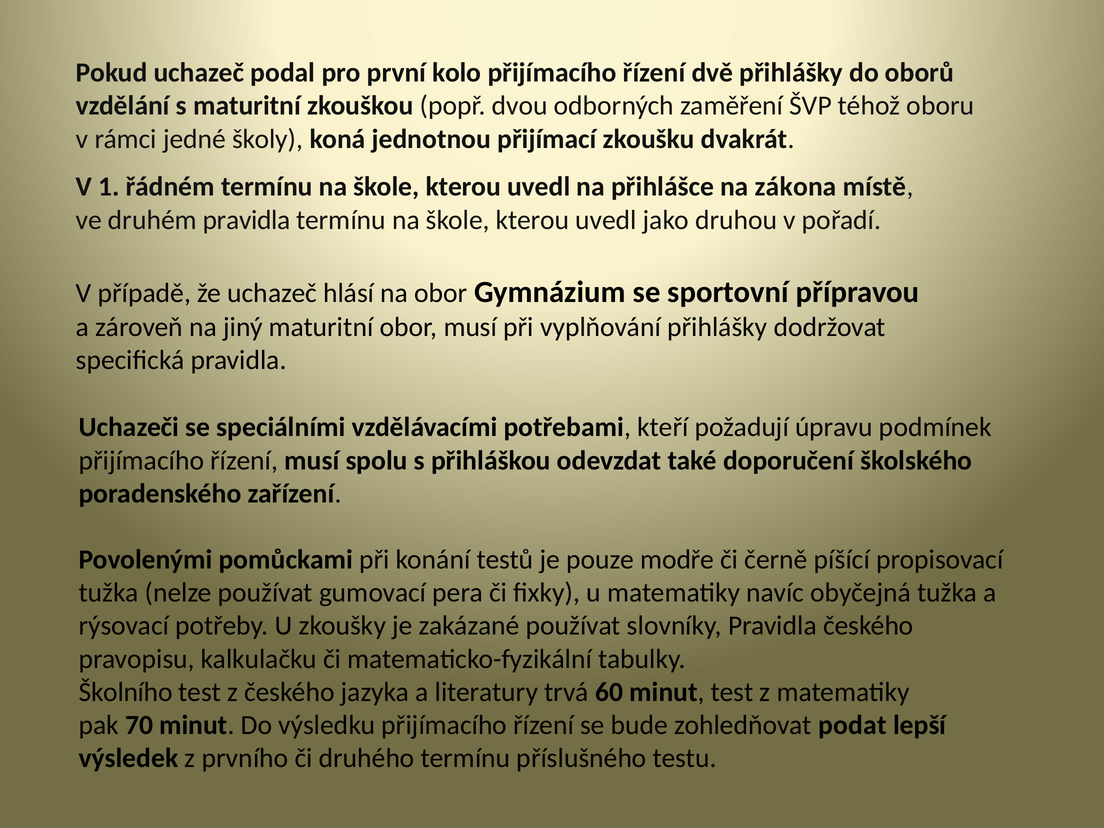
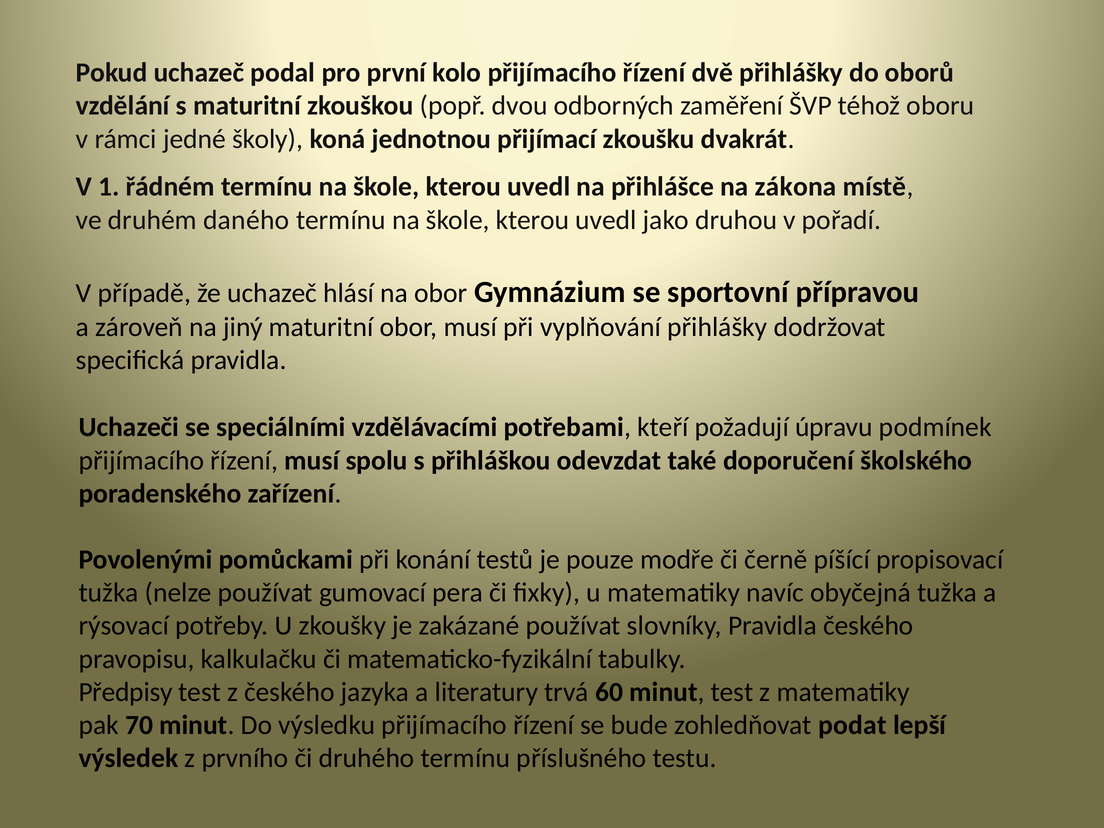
druhém pravidla: pravidla -> daného
Školního: Školního -> Předpisy
